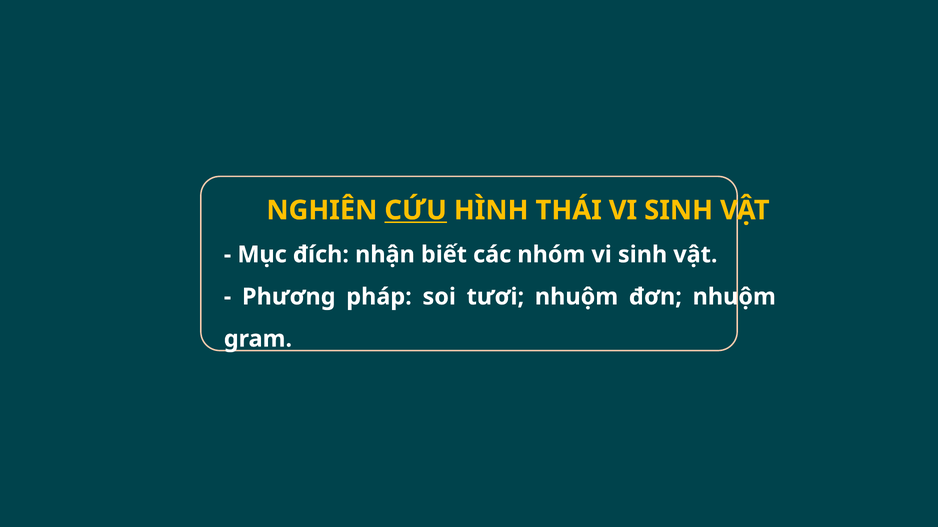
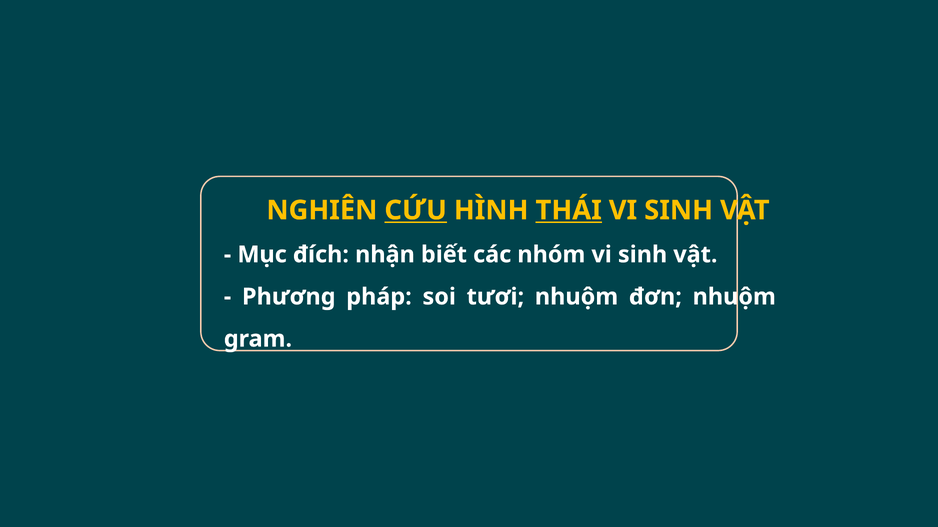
THÁI underline: none -> present
